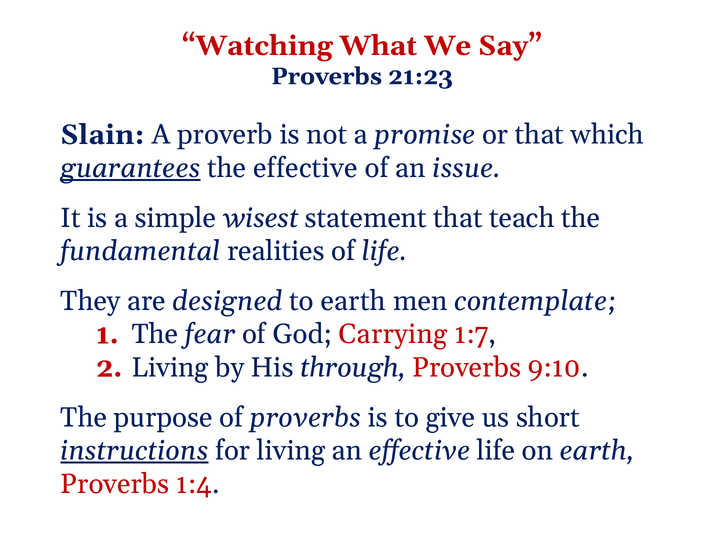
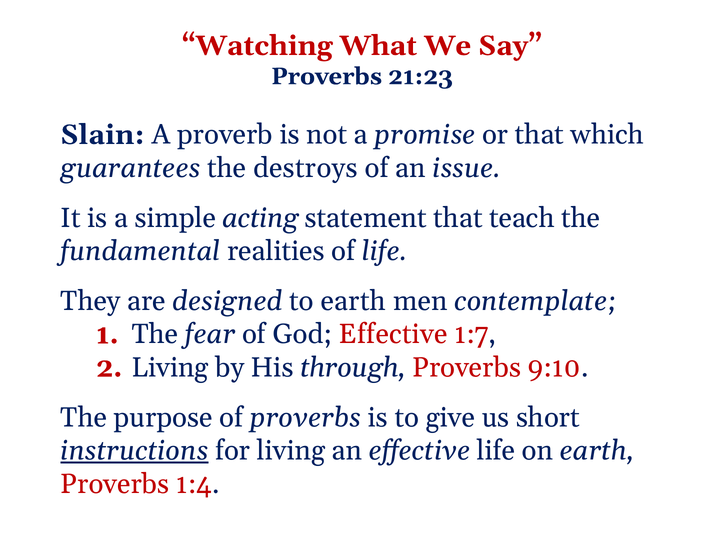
guarantees underline: present -> none
the effective: effective -> destroys
wisest: wisest -> acting
God Carrying: Carrying -> Effective
